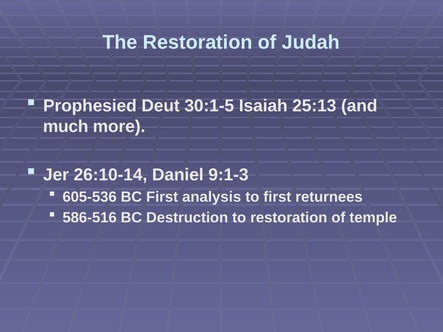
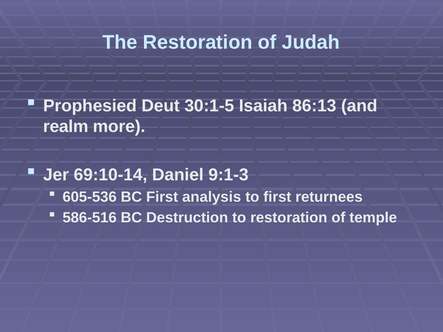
25:13: 25:13 -> 86:13
much: much -> realm
26:10-14: 26:10-14 -> 69:10-14
